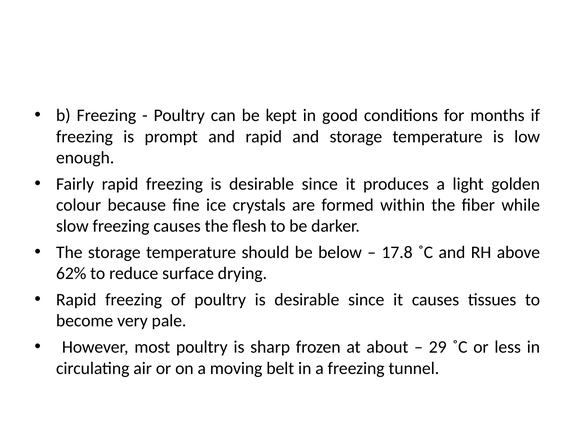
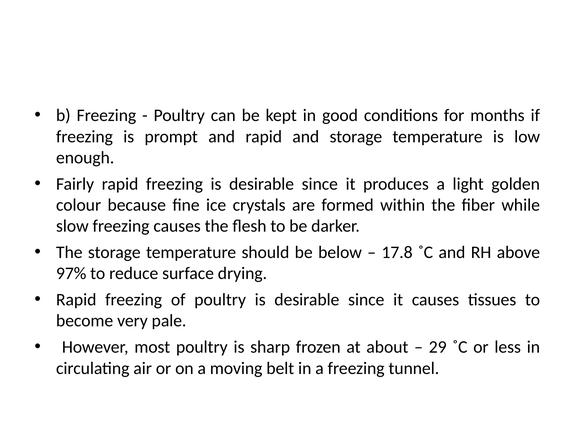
62%: 62% -> 97%
